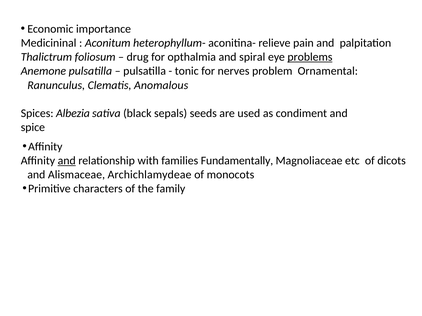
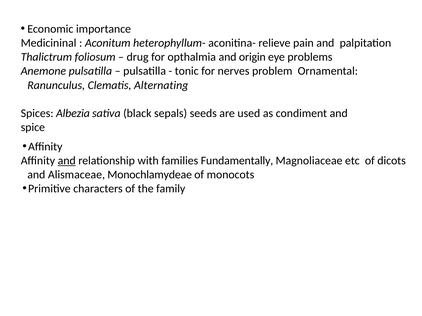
spiral: spiral -> origin
problems underline: present -> none
Anomalous: Anomalous -> Alternating
Archichlamydeae: Archichlamydeae -> Monochlamydeae
